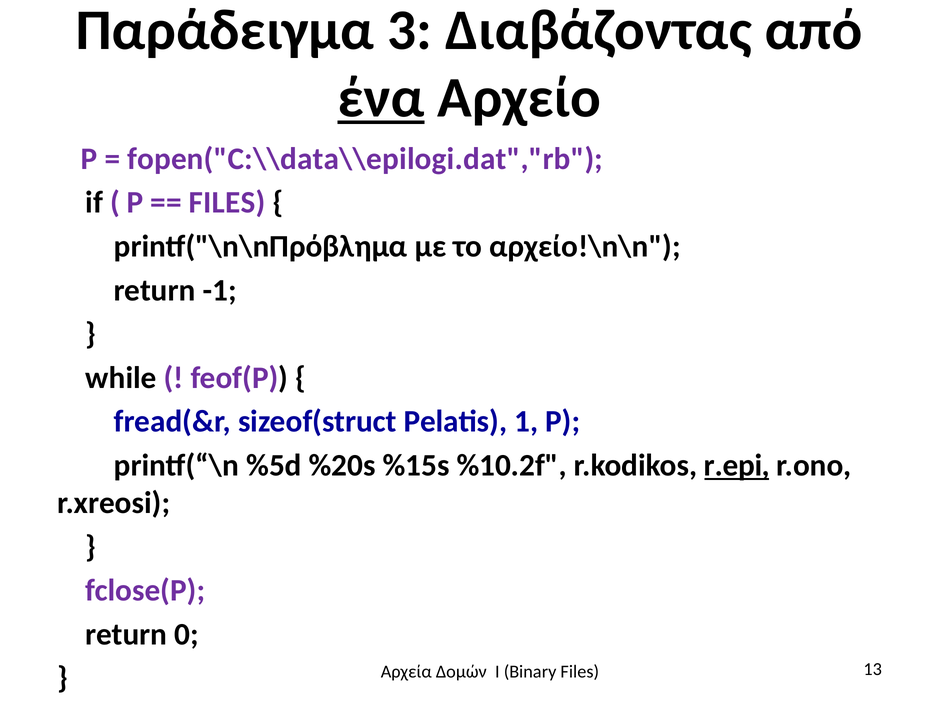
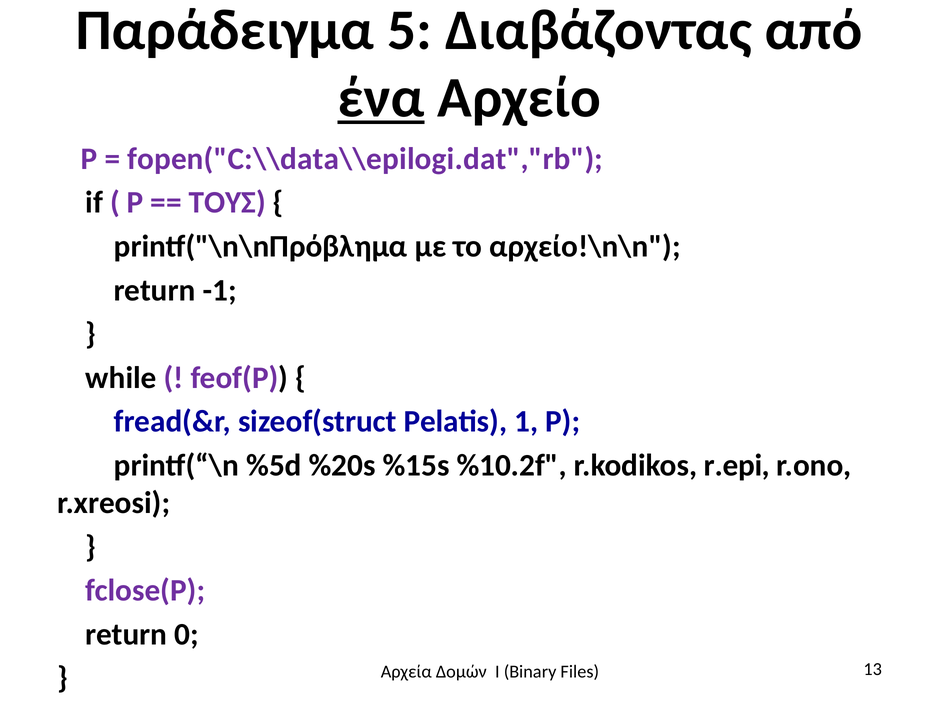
3: 3 -> 5
FILES at (227, 203): FILES -> ΤΟΥΣ
r.epi underline: present -> none
